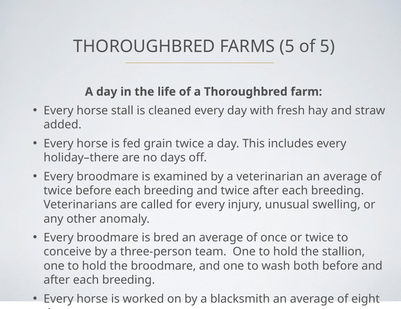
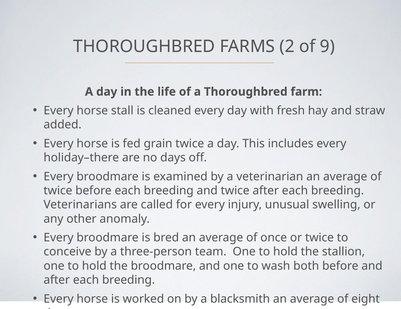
FARMS 5: 5 -> 2
of 5: 5 -> 9
